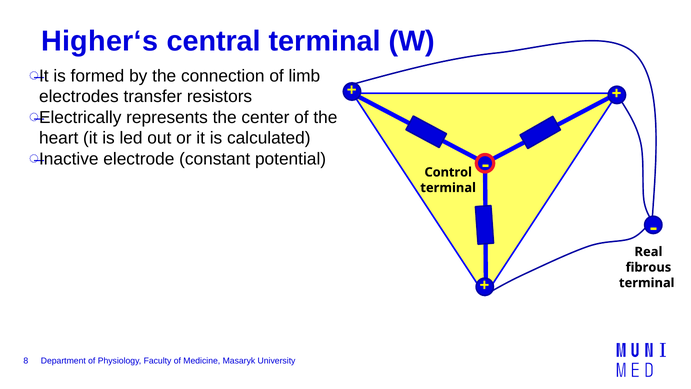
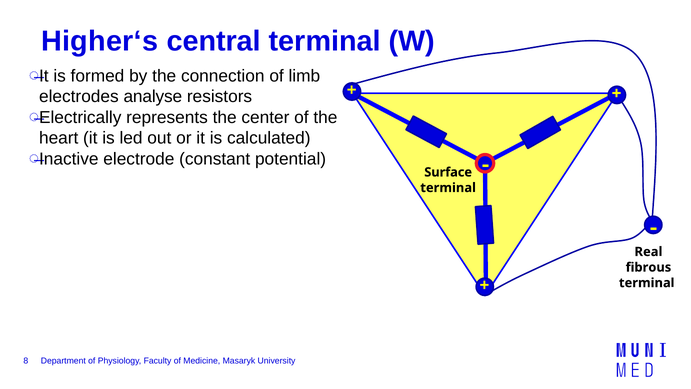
transfer: transfer -> analyse
Control: Control -> Surface
